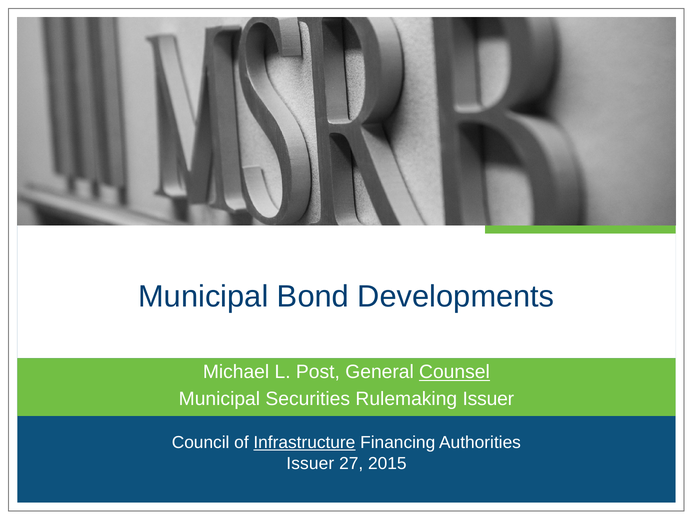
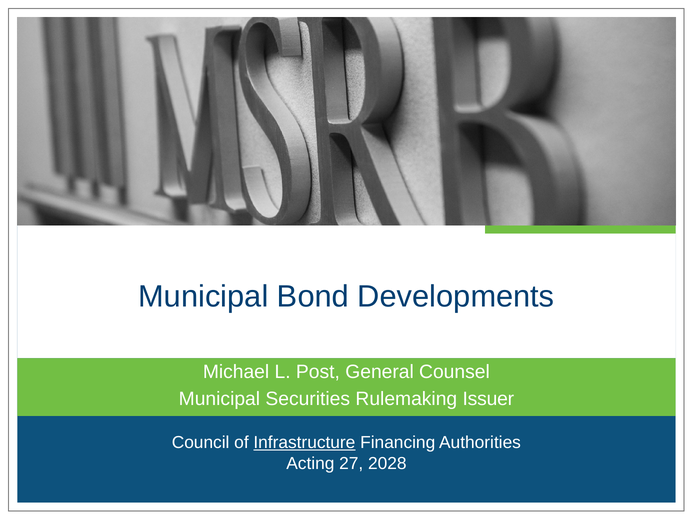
Counsel underline: present -> none
Issuer at (310, 463): Issuer -> Acting
2015: 2015 -> 2028
